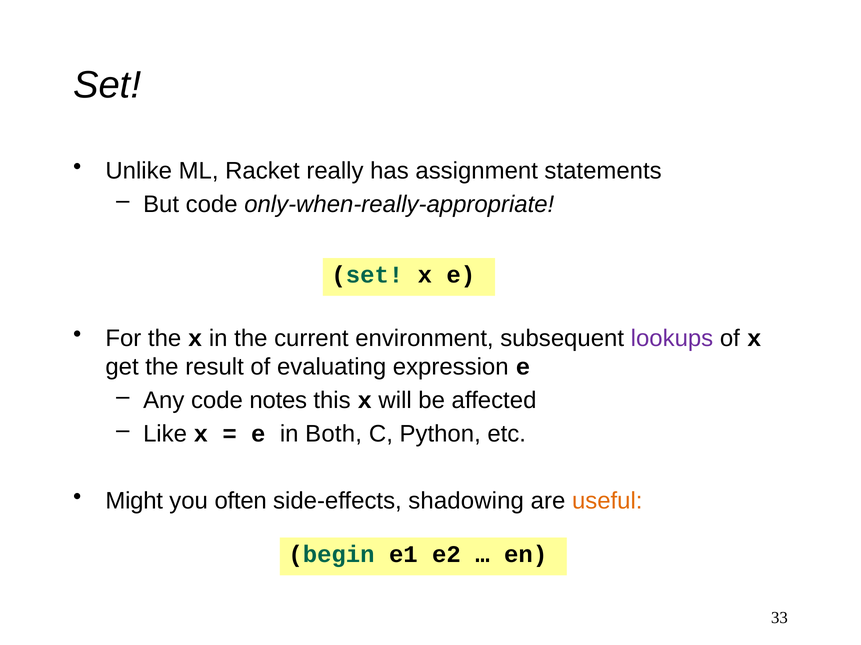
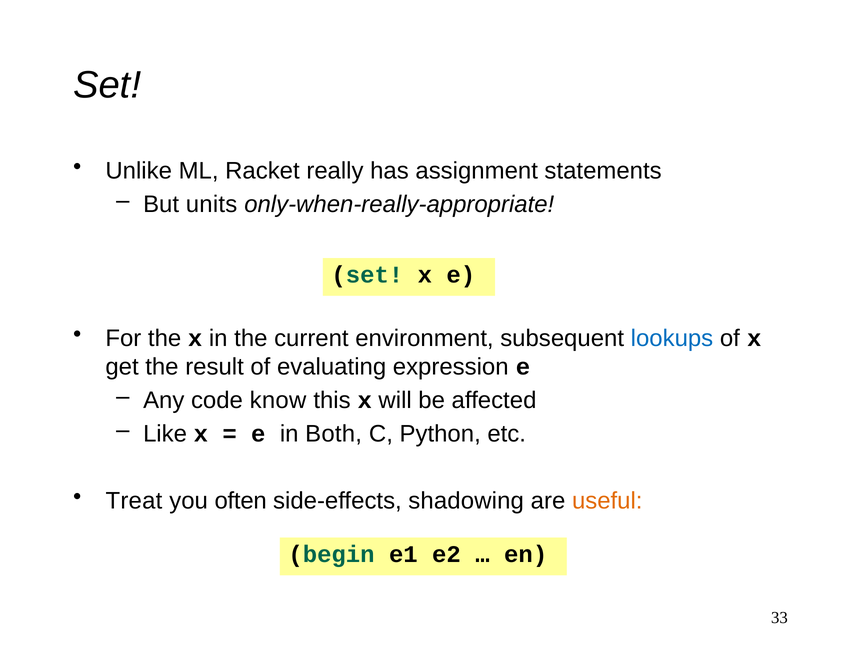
But code: code -> units
lookups colour: purple -> blue
notes: notes -> know
Might: Might -> Treat
